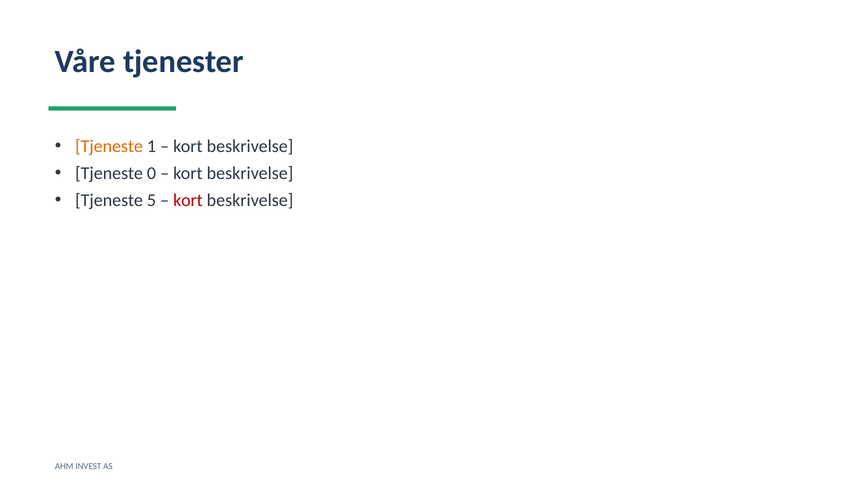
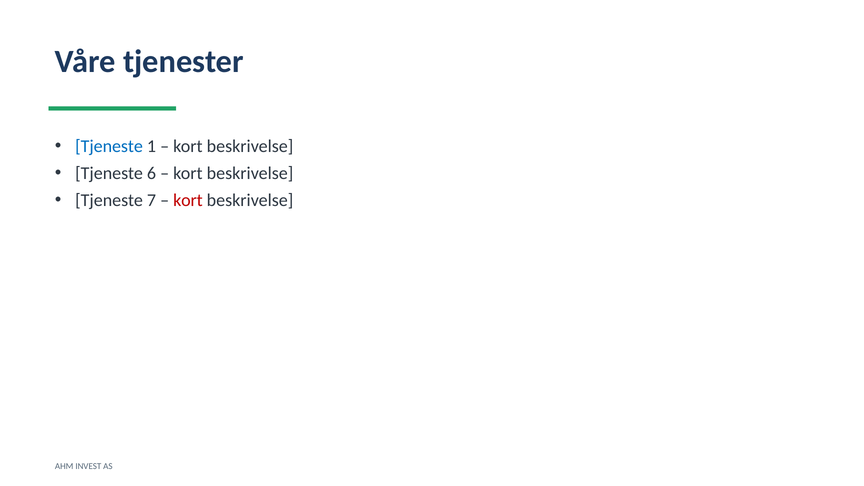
Tjeneste at (109, 146) colour: orange -> blue
0: 0 -> 6
5: 5 -> 7
